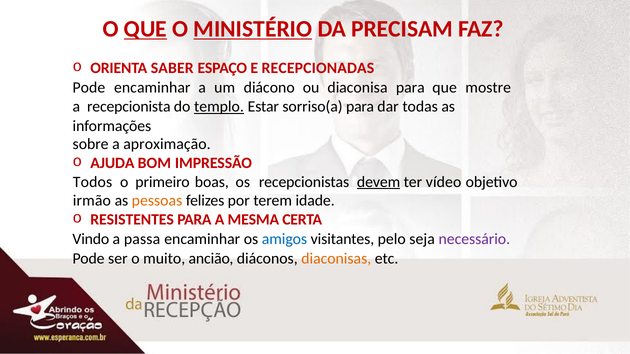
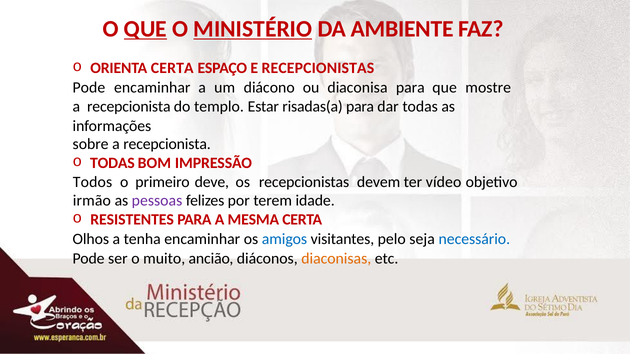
PRECISAM: PRECISAM -> AMBIENTE
ORIENTA SABER: SABER -> CERTA
E RECEPCIONADAS: RECEPCIONADAS -> RECEPCIONISTAS
templo underline: present -> none
sorriso(a: sorriso(a -> risadas(a
sobre a aproximação: aproximação -> recepcionista
o AJUDA: AJUDA -> TODAS
boas: boas -> deve
devem underline: present -> none
pessoas colour: orange -> purple
Vindo: Vindo -> Olhos
passa: passa -> tenha
necessário colour: purple -> blue
